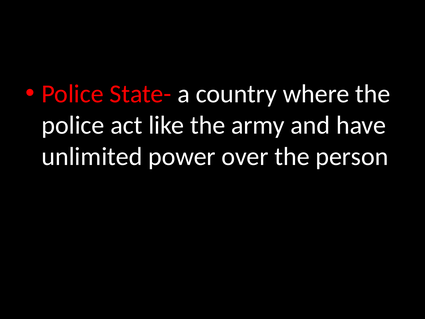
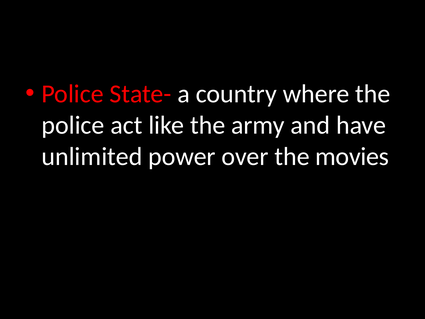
person: person -> movies
